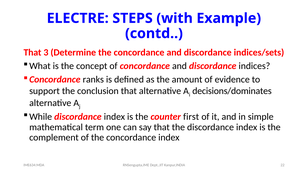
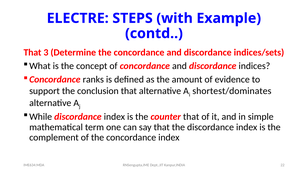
decisions/dominates: decisions/dominates -> shortest/dominates
counter first: first -> that
